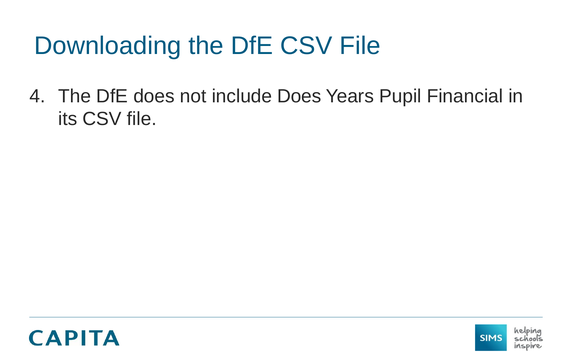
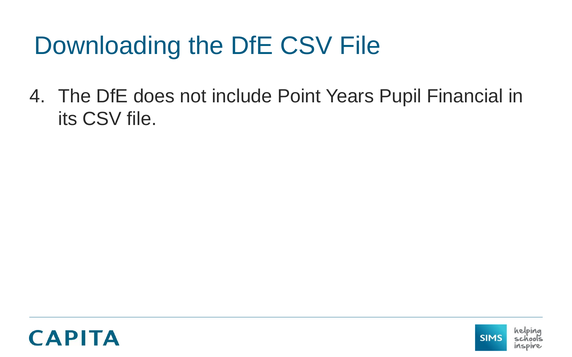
include Does: Does -> Point
